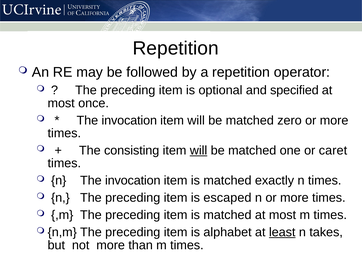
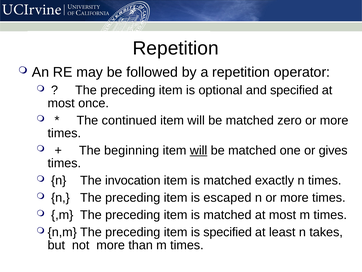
invocation at (129, 120): invocation -> continued
consisting: consisting -> beginning
caret: caret -> gives
is alphabet: alphabet -> specified
least underline: present -> none
